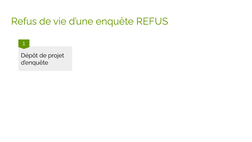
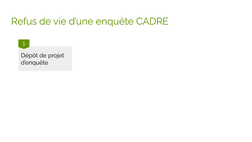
enquête REFUS: REFUS -> CADRE
